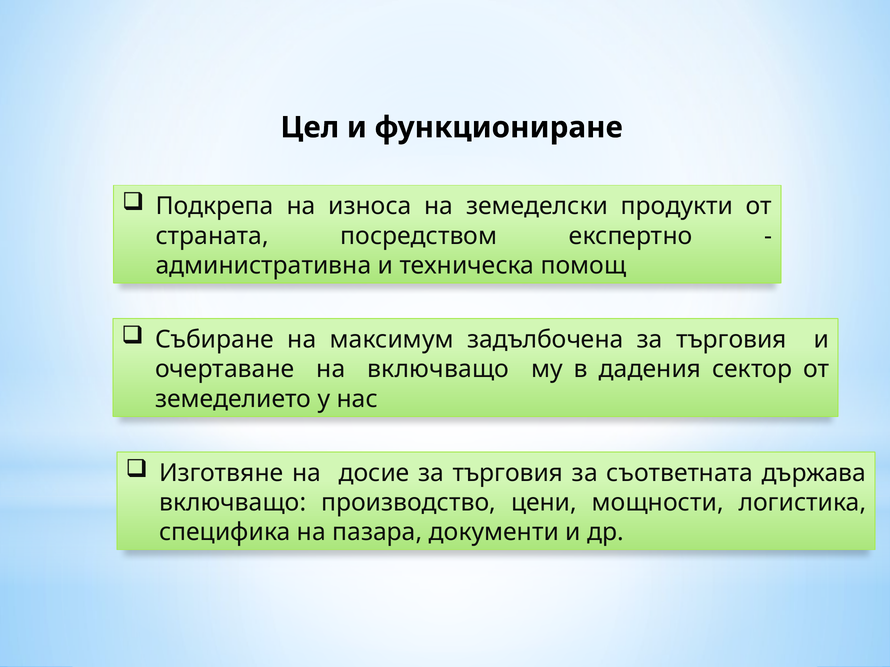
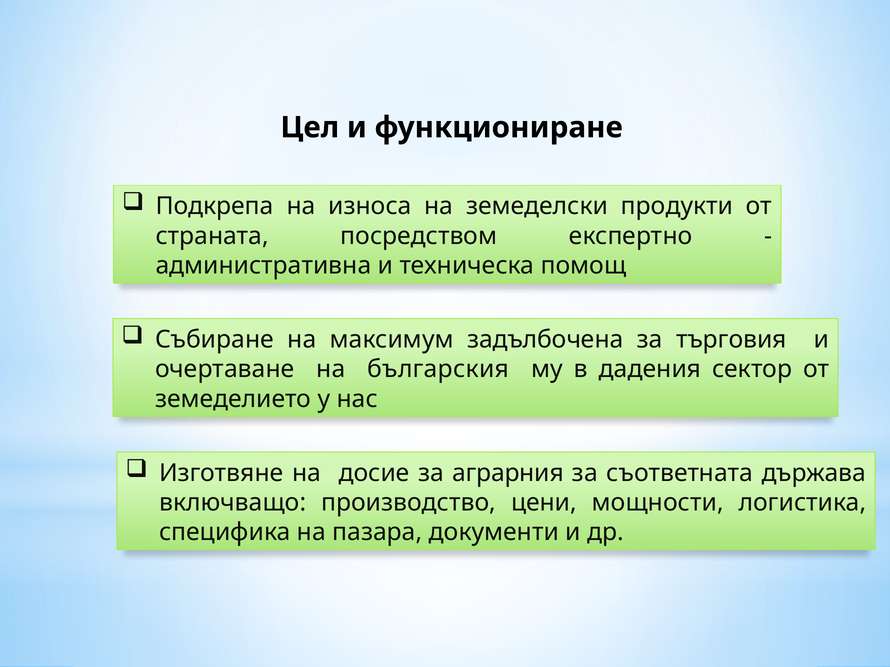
на включващо: включващо -> българския
досие за търговия: търговия -> аграрния
